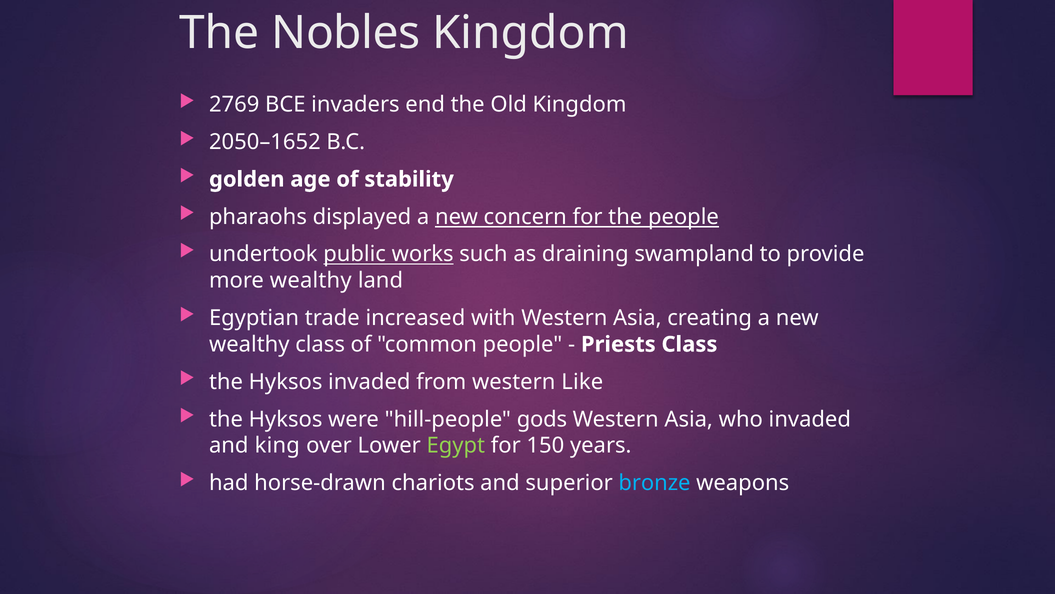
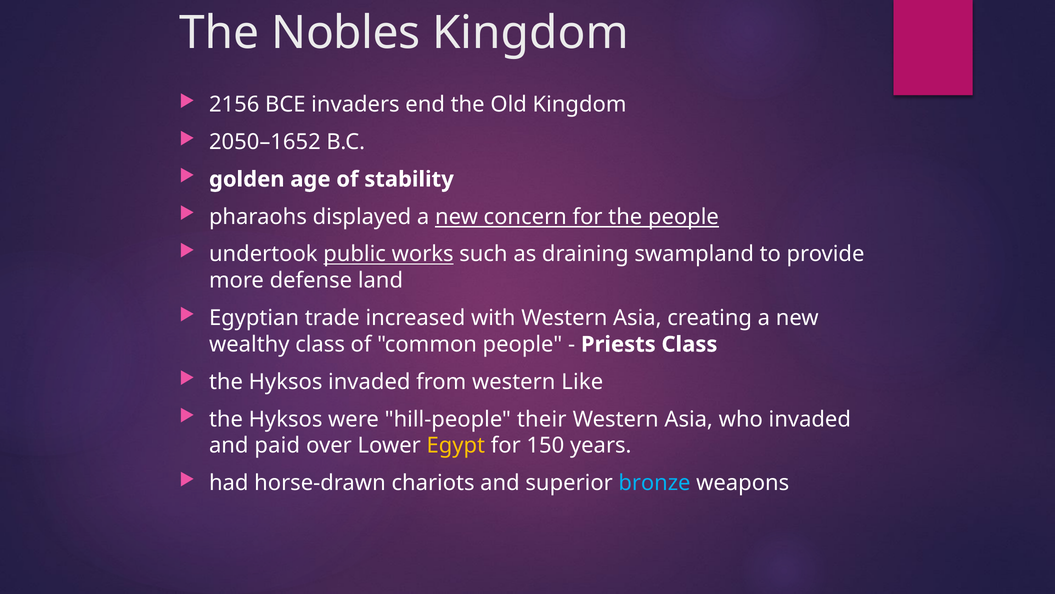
2769: 2769 -> 2156
more wealthy: wealthy -> defense
gods: gods -> their
king: king -> paid
Egypt colour: light green -> yellow
